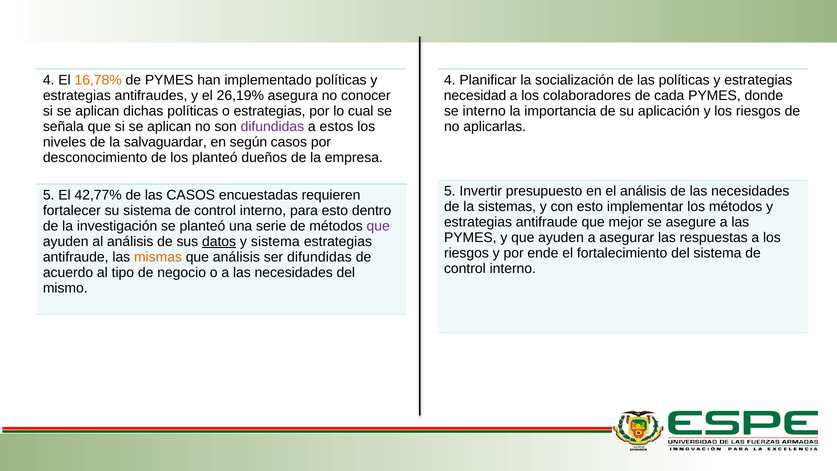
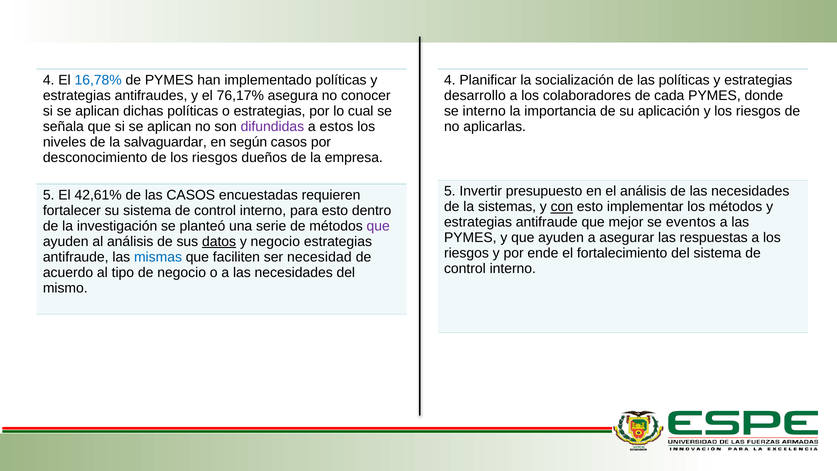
16,78% colour: orange -> blue
26,19%: 26,19% -> 76,17%
necesidad: necesidad -> desarrollo
de los planteó: planteó -> riesgos
42,77%: 42,77% -> 42,61%
con underline: none -> present
asegure: asegure -> eventos
y sistema: sistema -> negocio
mismas colour: orange -> blue
que análisis: análisis -> faciliten
ser difundidas: difundidas -> necesidad
